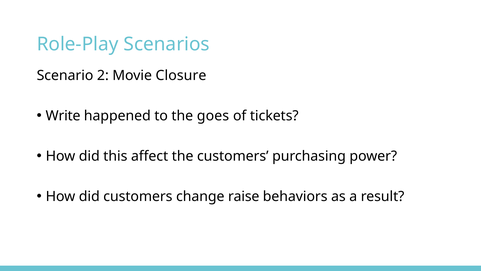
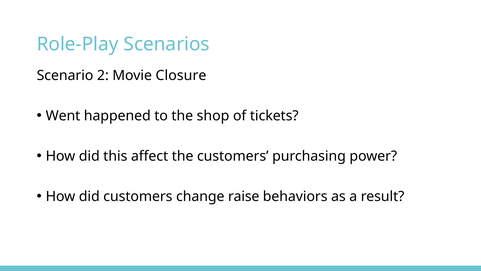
Write: Write -> Went
goes: goes -> shop
